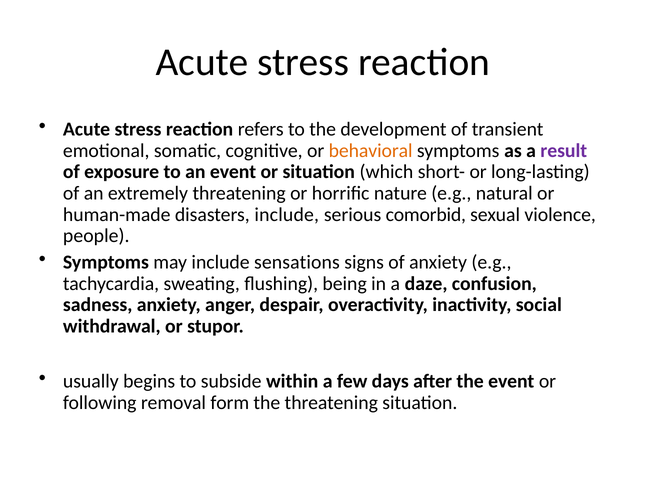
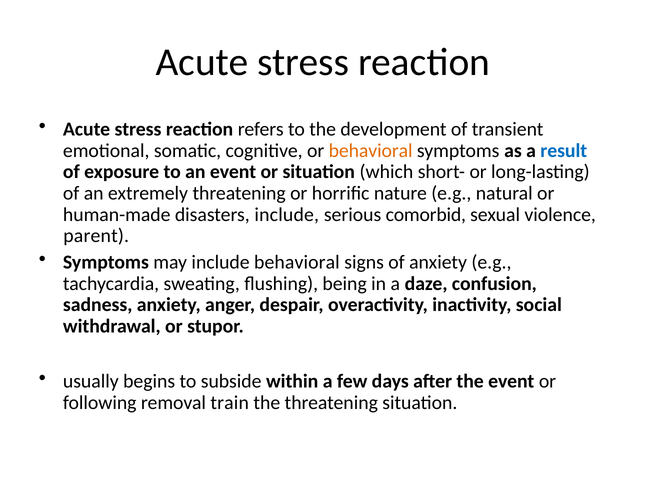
result colour: purple -> blue
people: people -> parent
include sensations: sensations -> behavioral
form: form -> train
